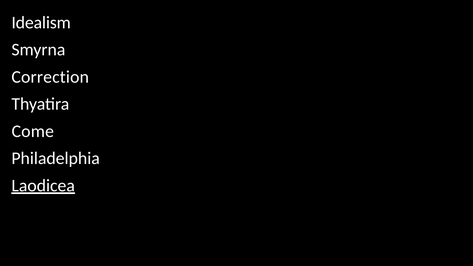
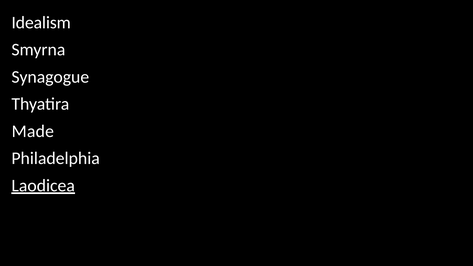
Correction: Correction -> Synagogue
Come: Come -> Made
